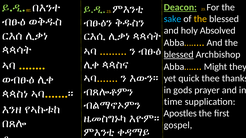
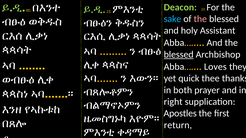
Deacon underline: present -> none
the at (200, 19) colour: yellow -> pink
Absolved: Absolved -> Assistant
Might: Might -> Loves
gods: gods -> both
time: time -> right
gospel: gospel -> return
